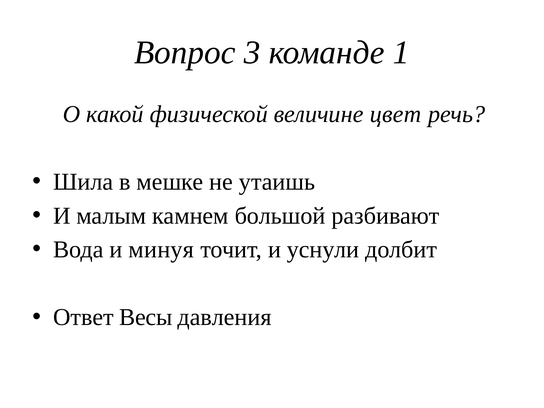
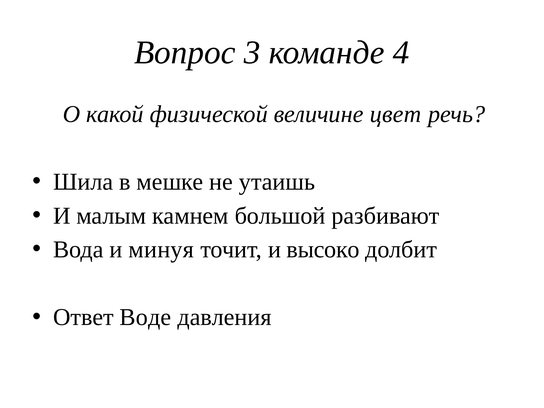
1: 1 -> 4
уснули: уснули -> высоко
Весы: Весы -> Воде
